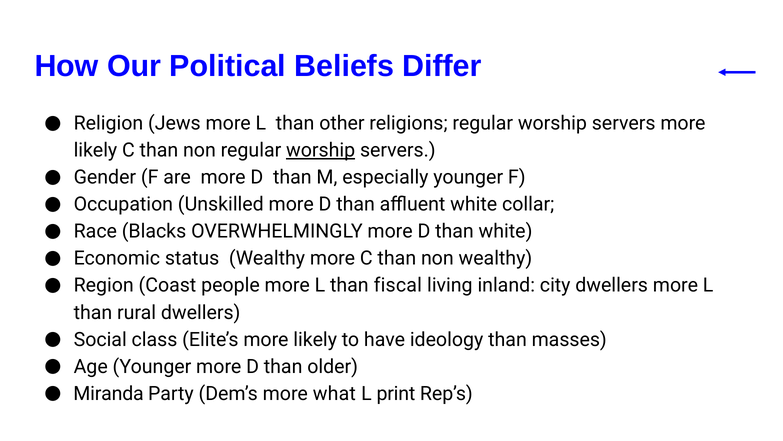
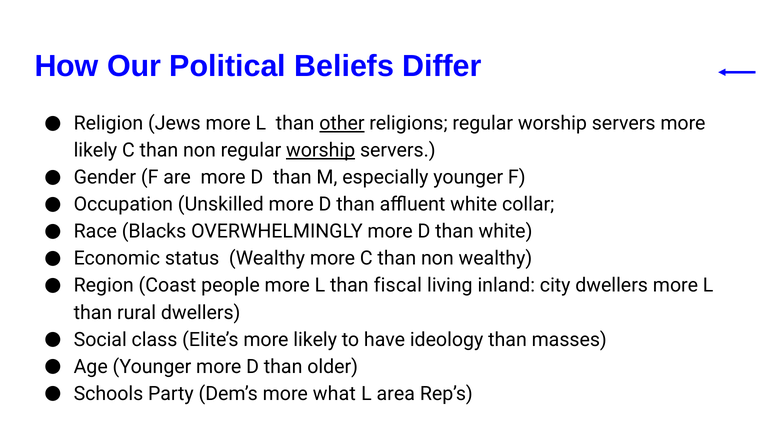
other underline: none -> present
Miranda: Miranda -> Schools
print: print -> area
